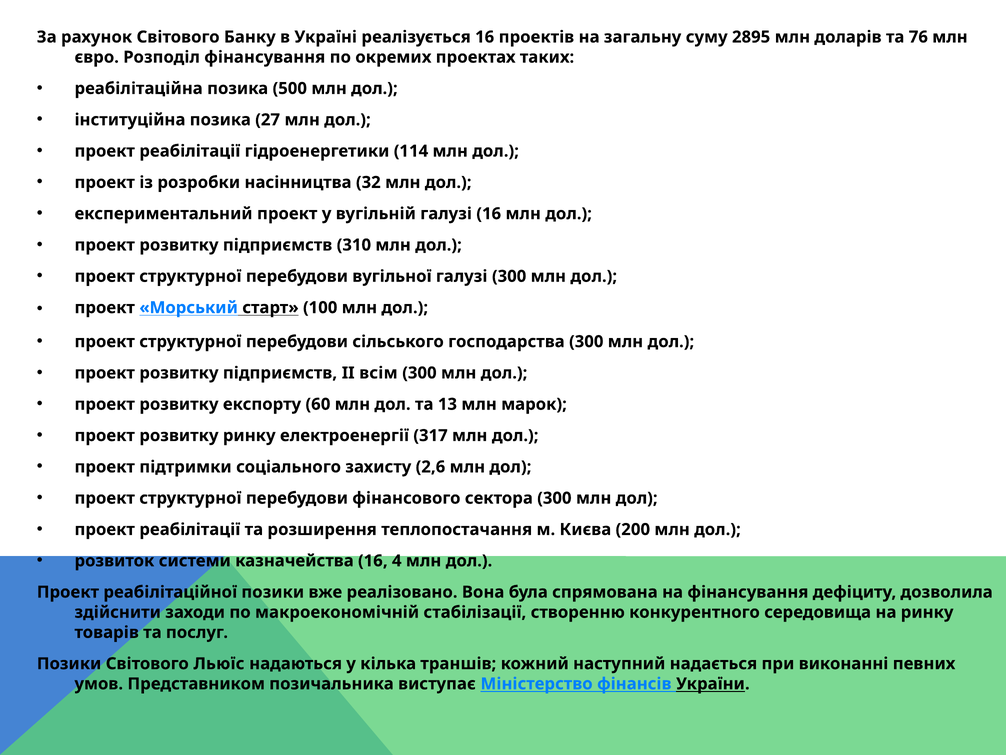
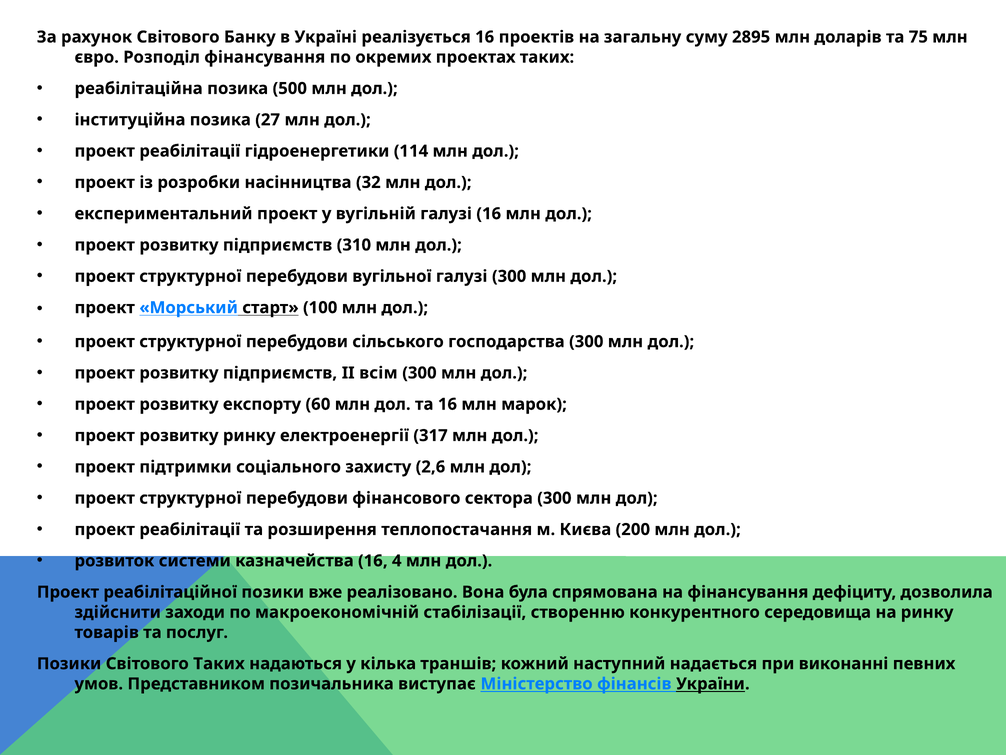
76: 76 -> 75
та 13: 13 -> 16
Світового Льюїс: Льюїс -> Таких
